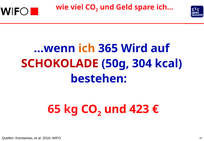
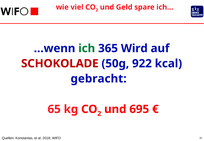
ich colour: orange -> green
304: 304 -> 922
bestehen: bestehen -> gebracht
423: 423 -> 695
